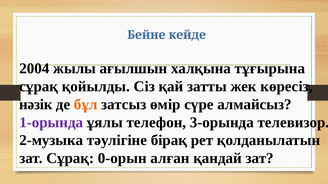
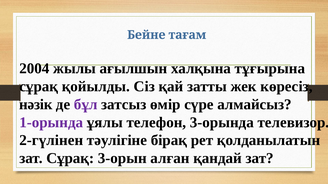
кейде: кейде -> тағам
бұл colour: orange -> purple
2-музыка: 2-музыка -> 2-гүлінен
0-орын: 0-орын -> 3-орын
